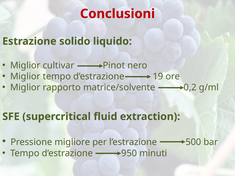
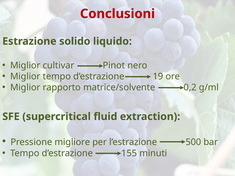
950: 950 -> 155
